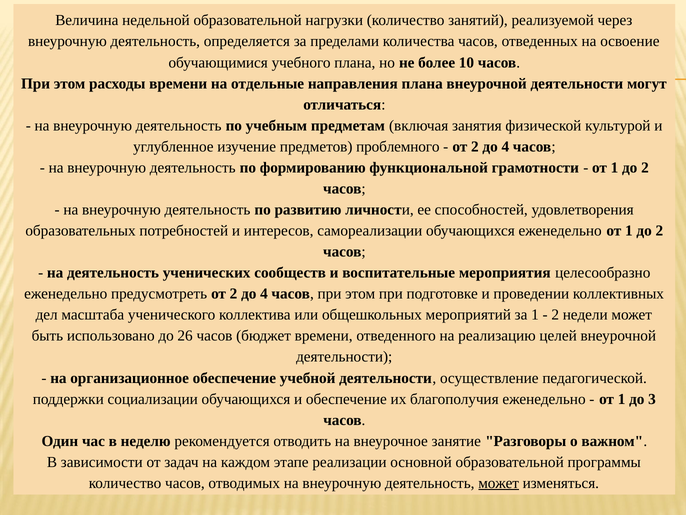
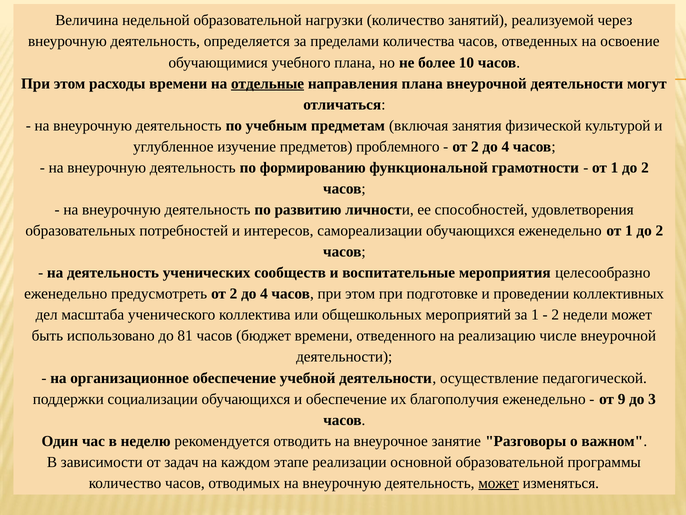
отдельные underline: none -> present
26: 26 -> 81
целей: целей -> числе
1 at (622, 399): 1 -> 9
